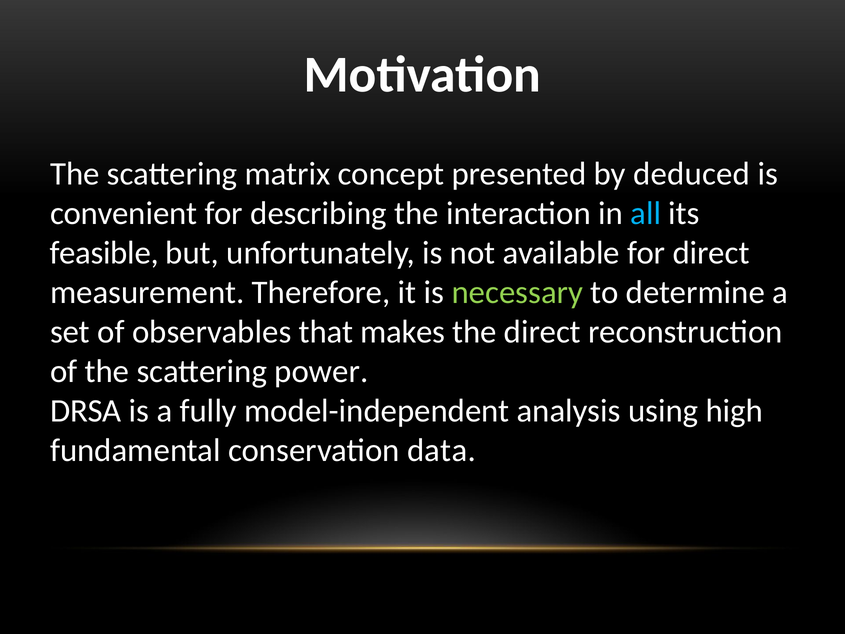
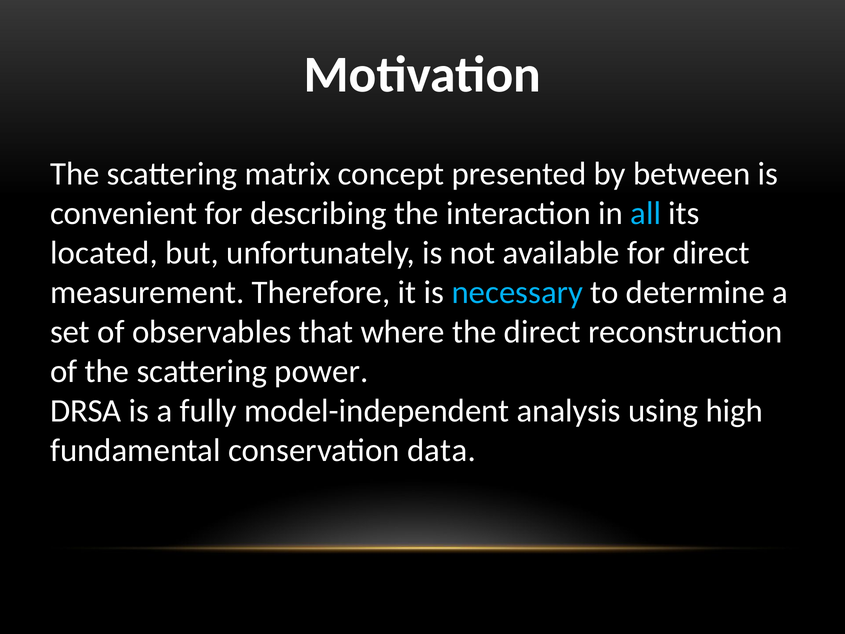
deduced: deduced -> between
feasible: feasible -> located
necessary colour: light green -> light blue
makes: makes -> where
